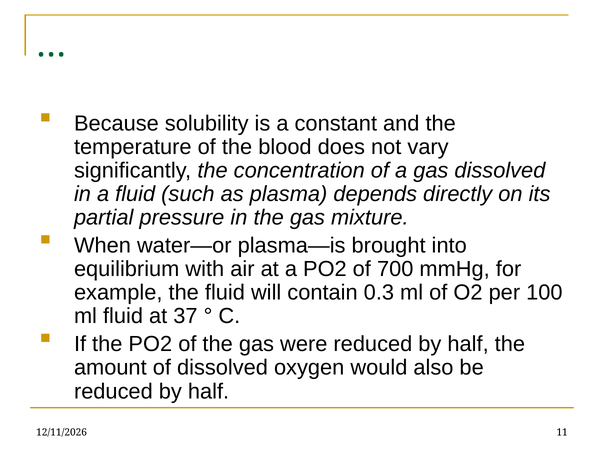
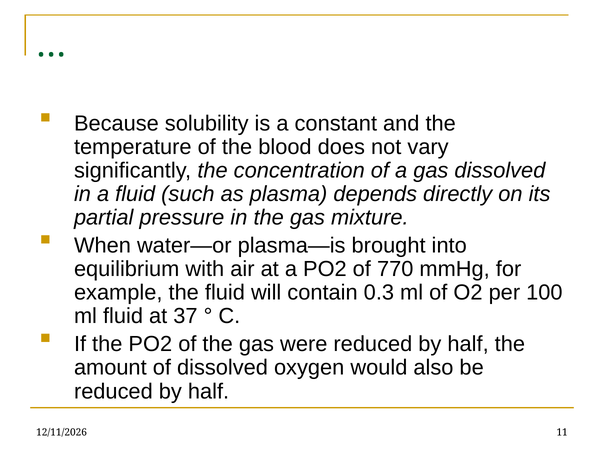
700: 700 -> 770
